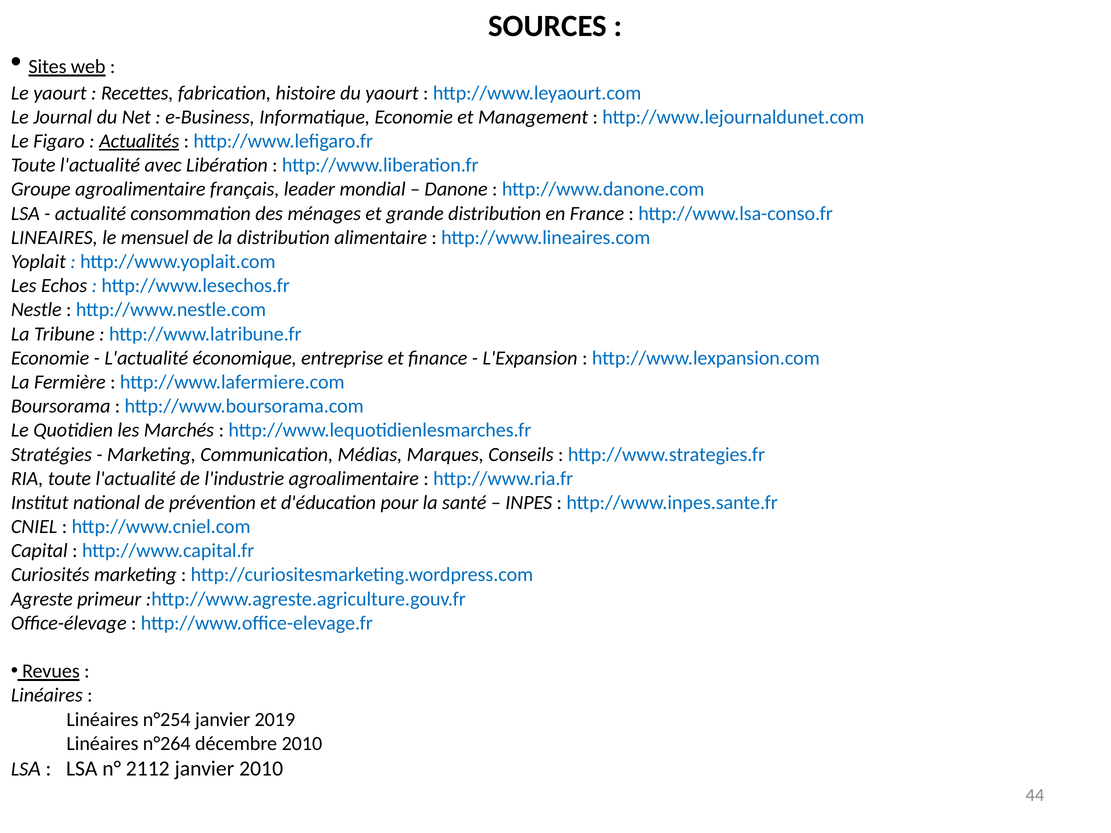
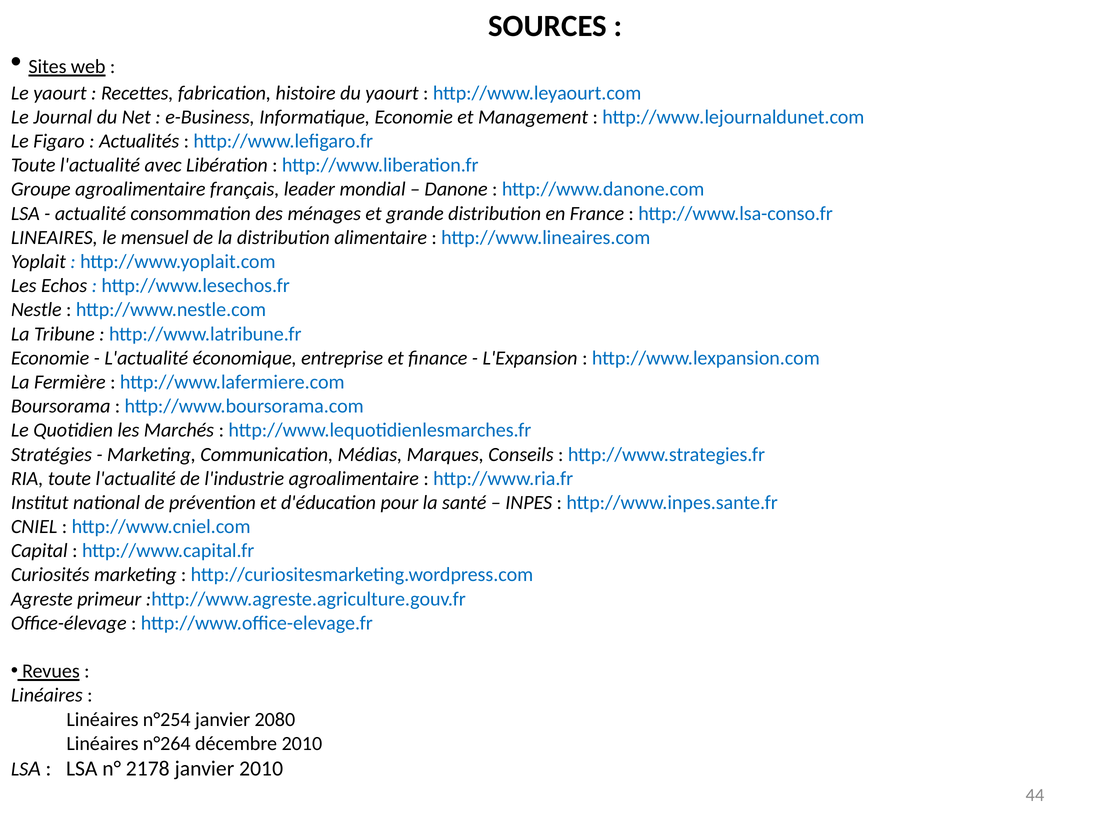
Actualités underline: present -> none
2019: 2019 -> 2080
2112: 2112 -> 2178
